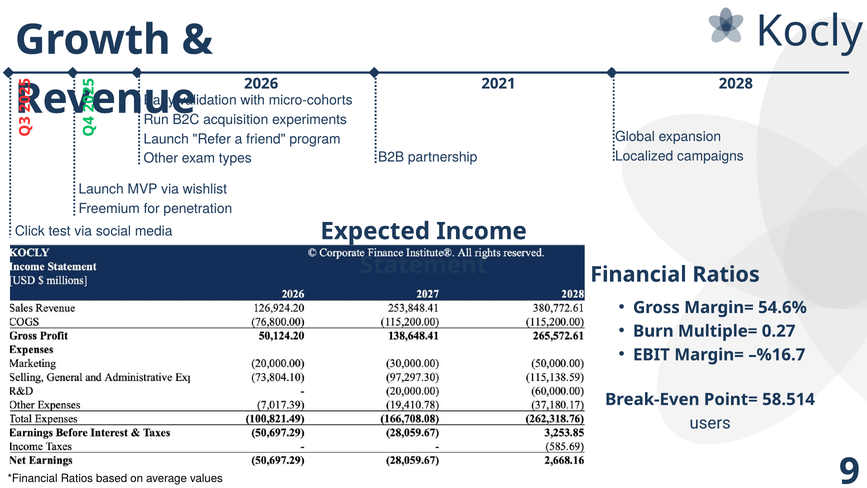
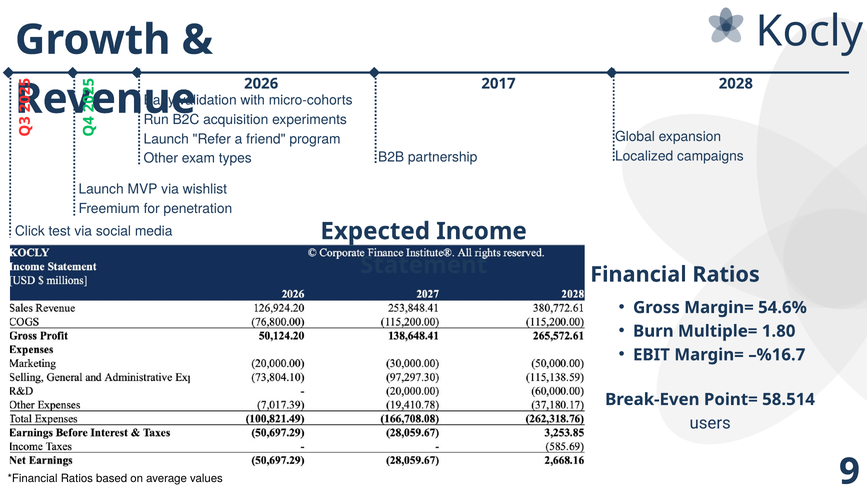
2021: 2021 -> 2017
0.27: 0.27 -> 1.80
